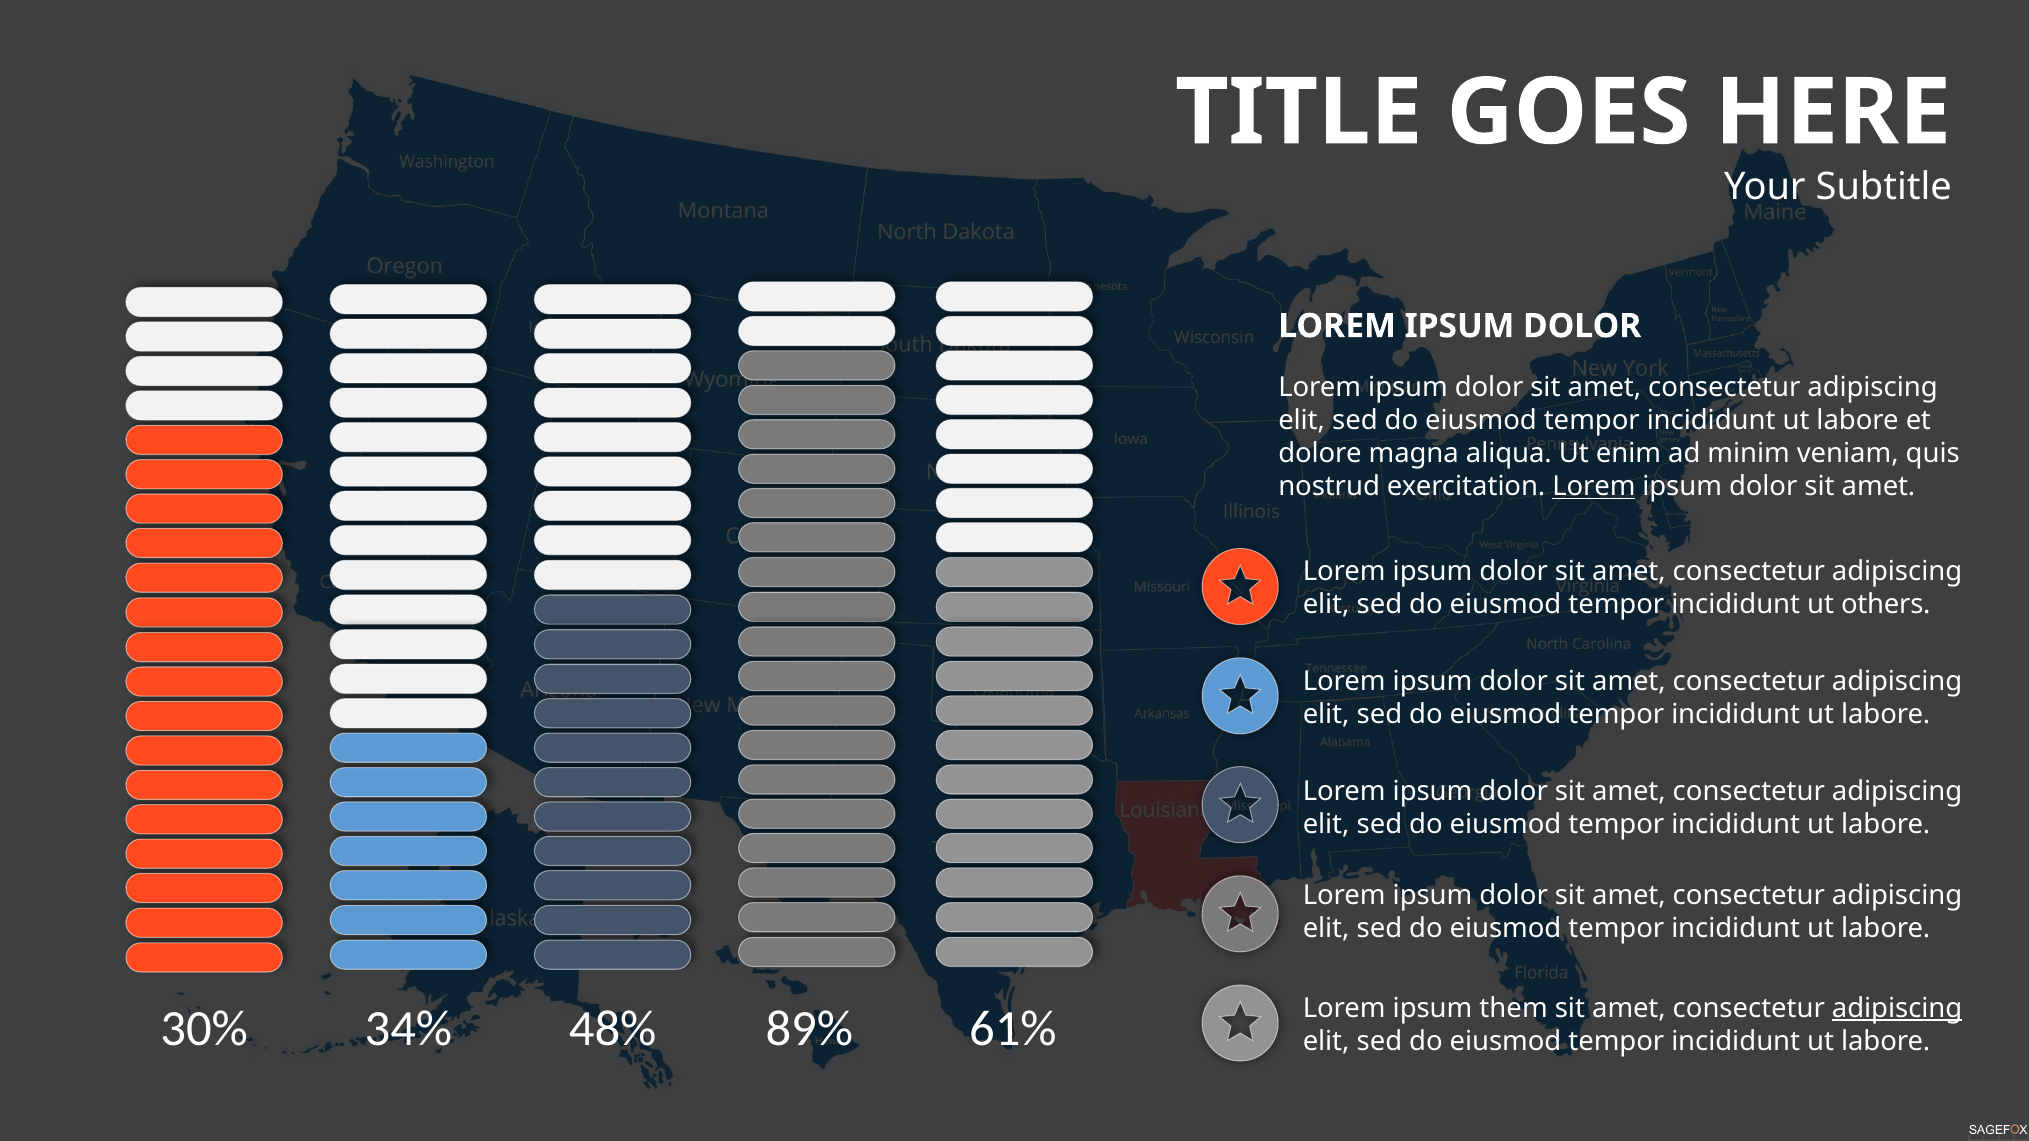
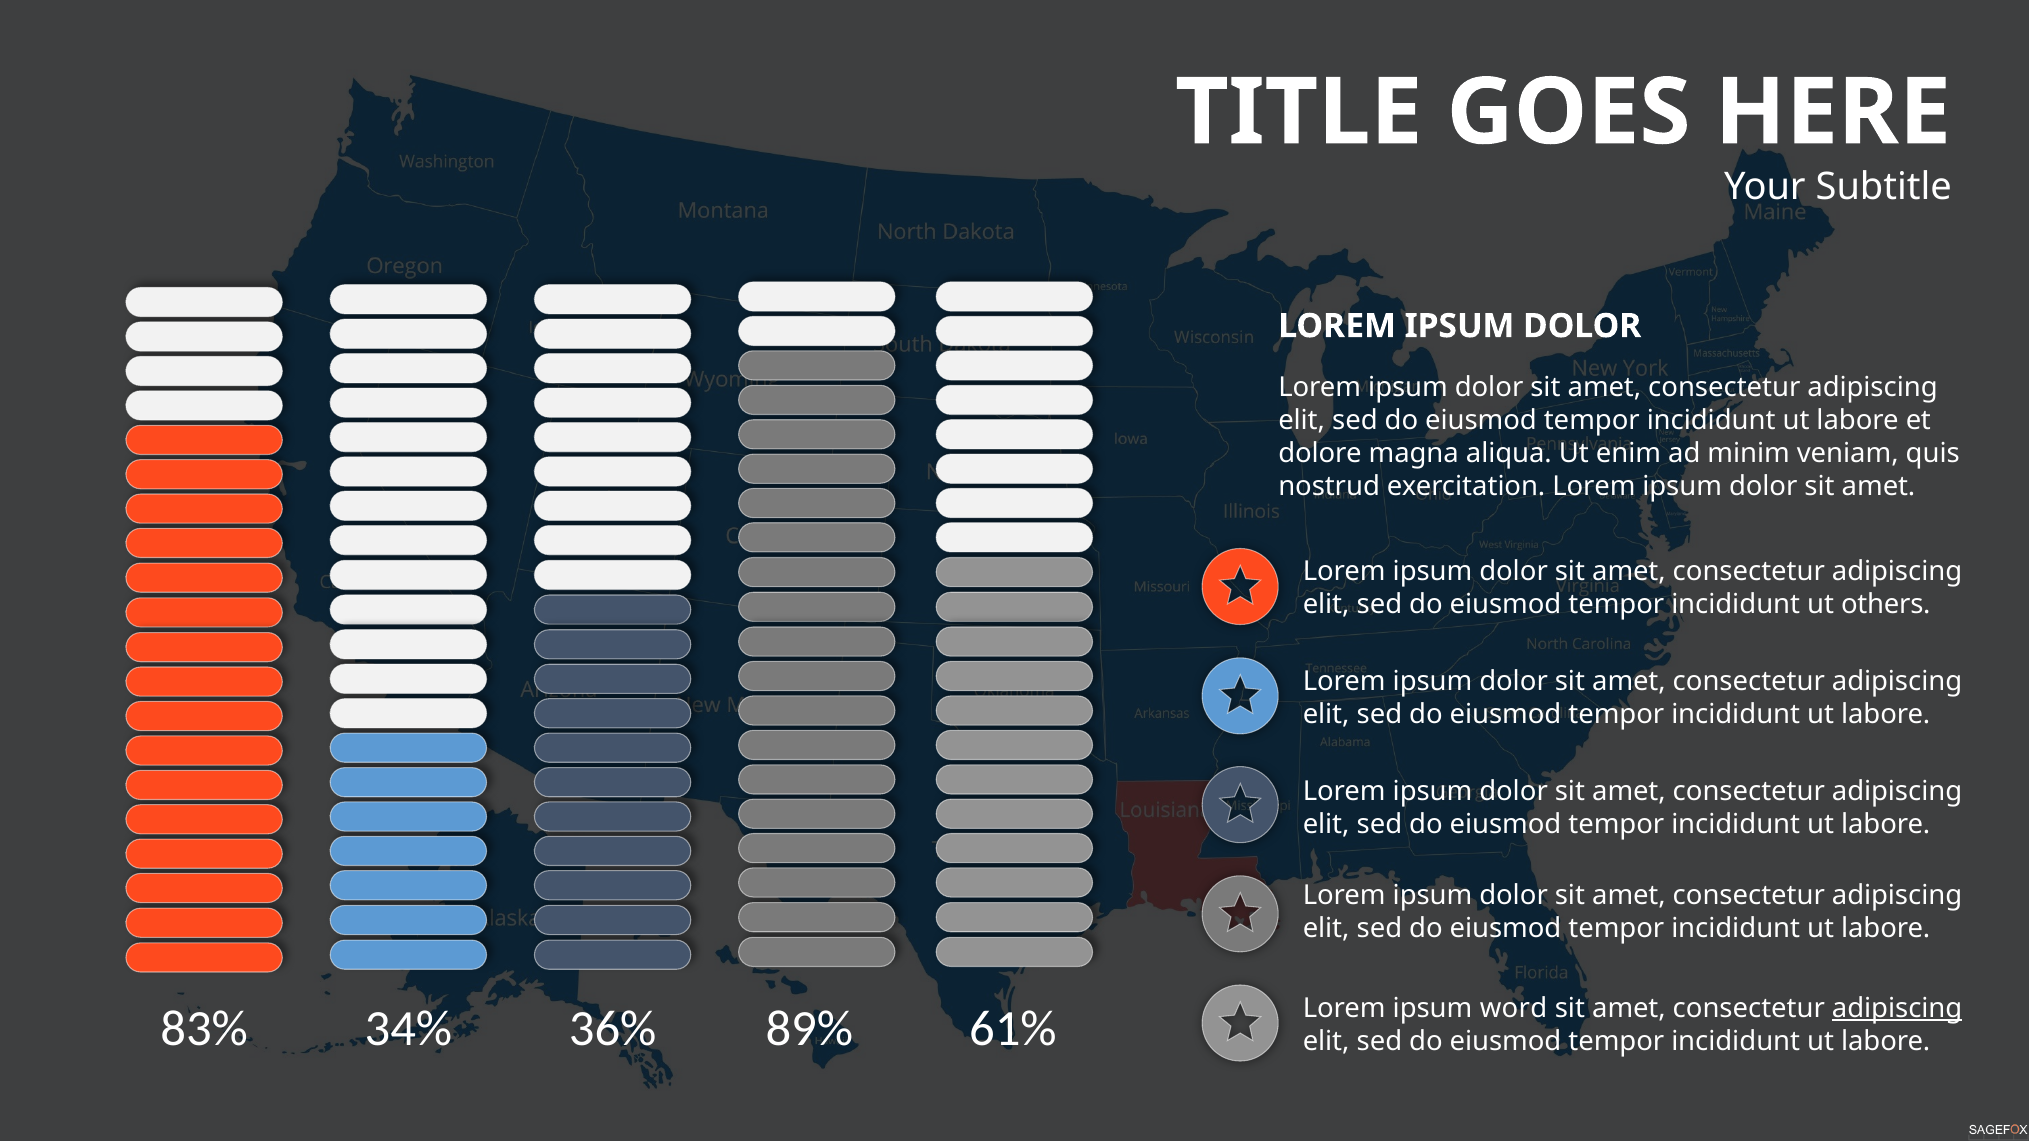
Lorem at (1594, 487) underline: present -> none
them: them -> word
30%: 30% -> 83%
48%: 48% -> 36%
